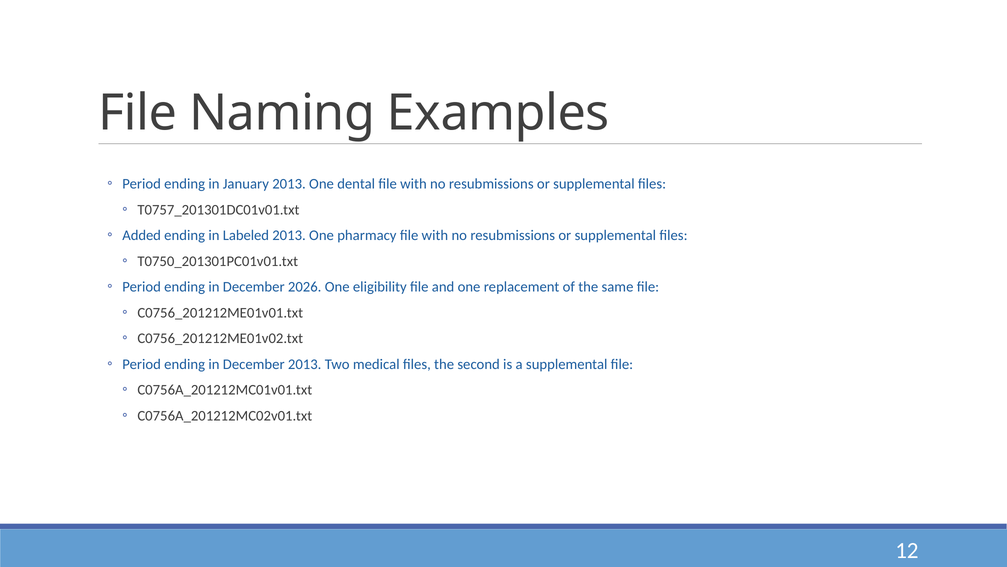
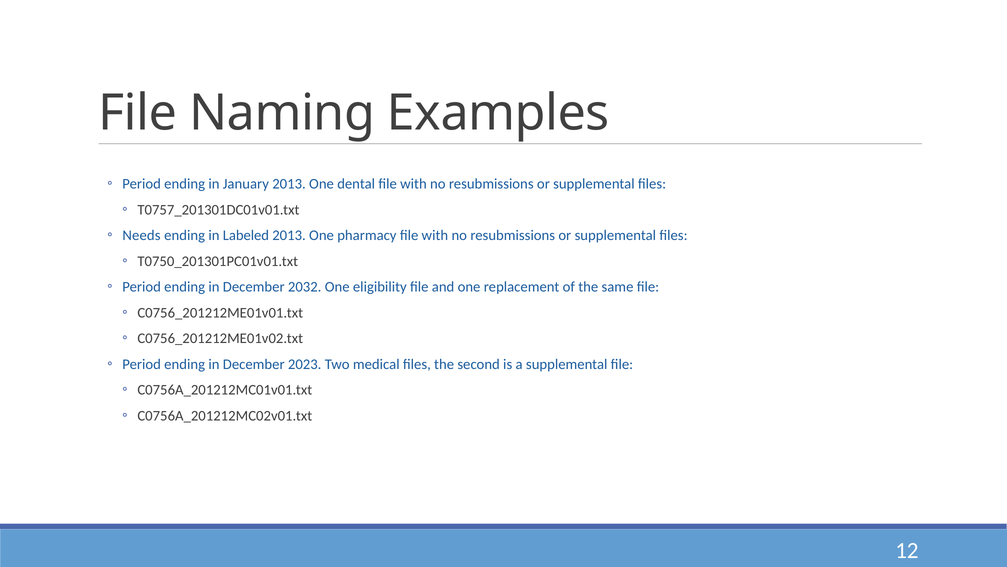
Added: Added -> Needs
2026: 2026 -> 2032
December 2013: 2013 -> 2023
